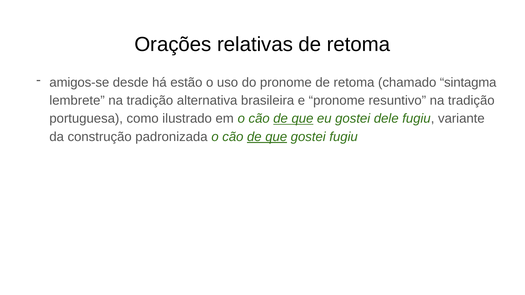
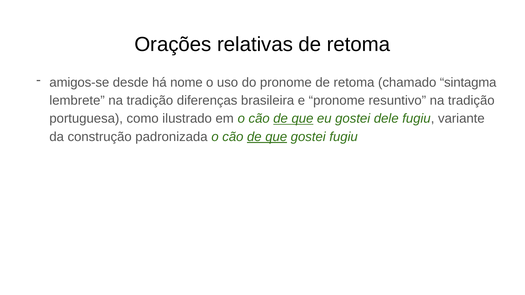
estão: estão -> nome
alternativa: alternativa -> diferenças
